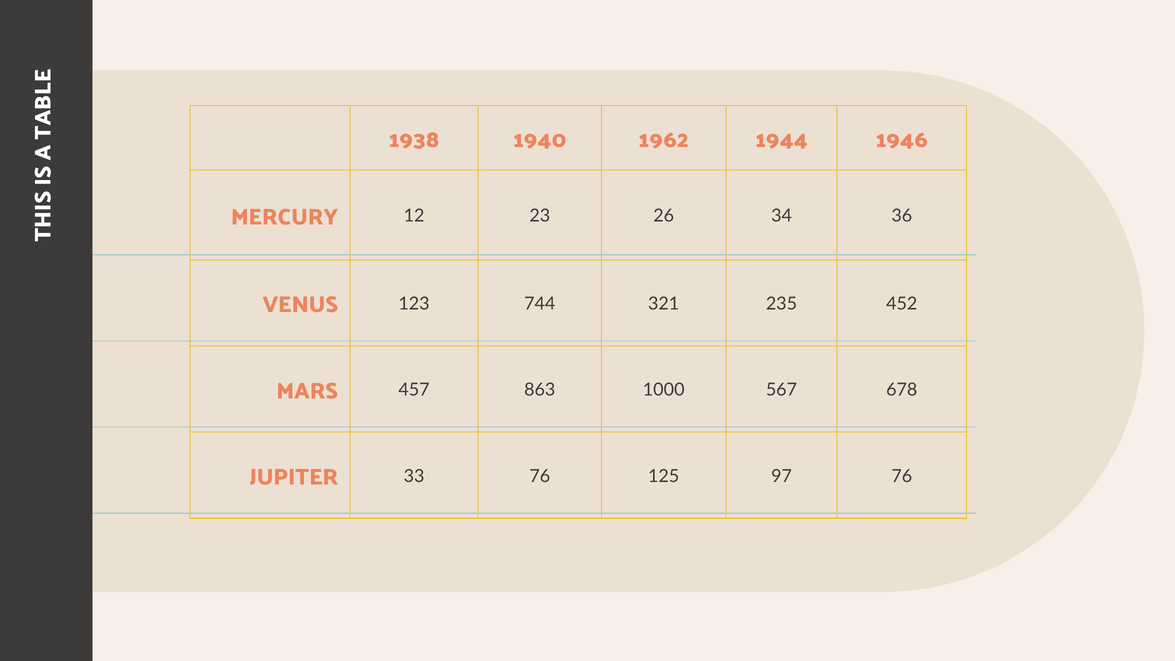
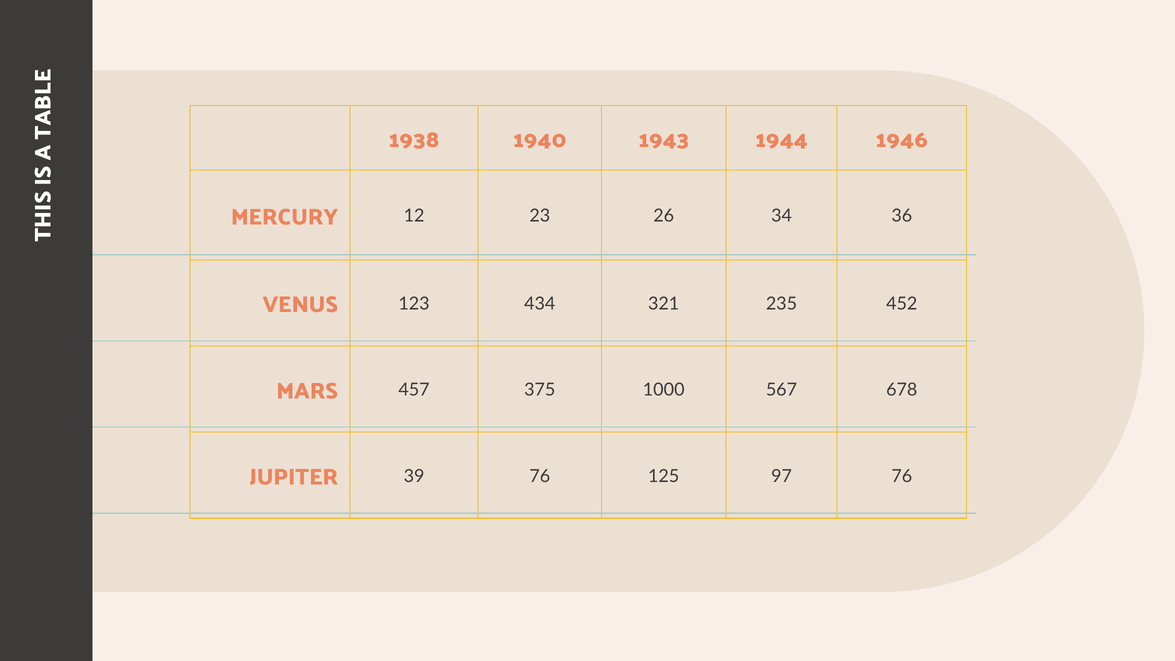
1962: 1962 -> 1943
744: 744 -> 434
863: 863 -> 375
33: 33 -> 39
